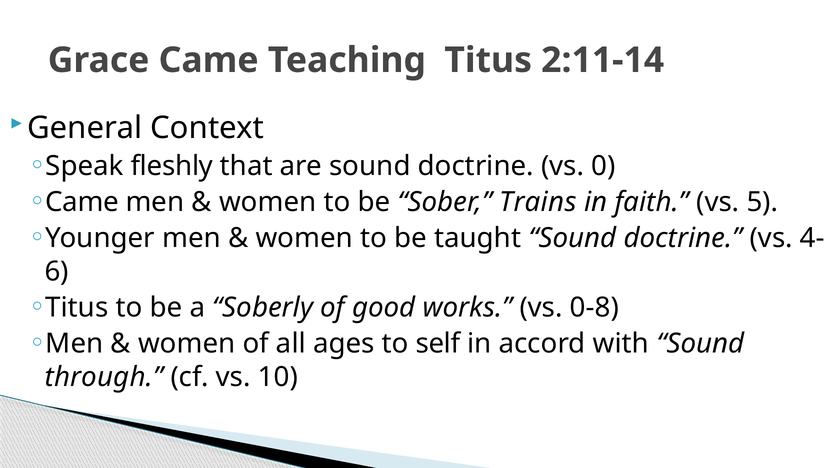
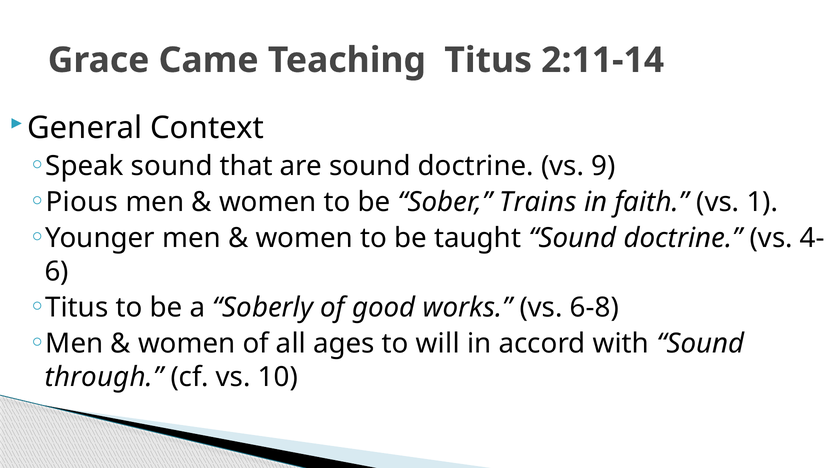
Speak fleshly: fleshly -> sound
0: 0 -> 9
Came at (82, 202): Came -> Pious
5: 5 -> 1
0-8: 0-8 -> 6-8
self: self -> will
